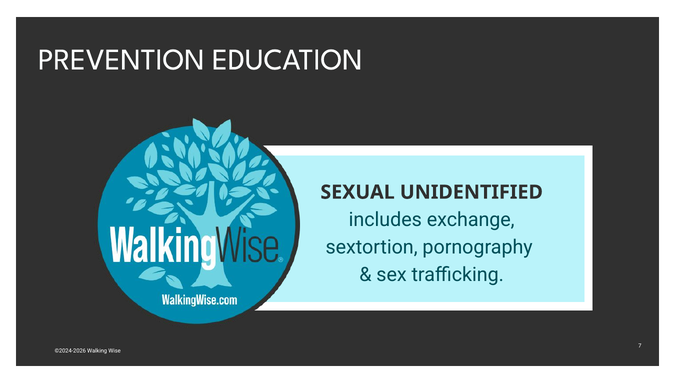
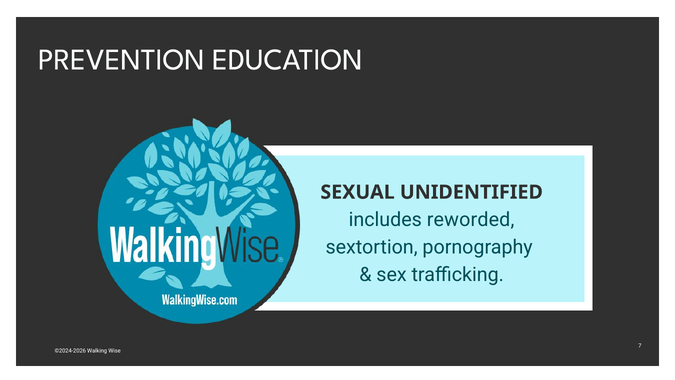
exchange: exchange -> reworded
